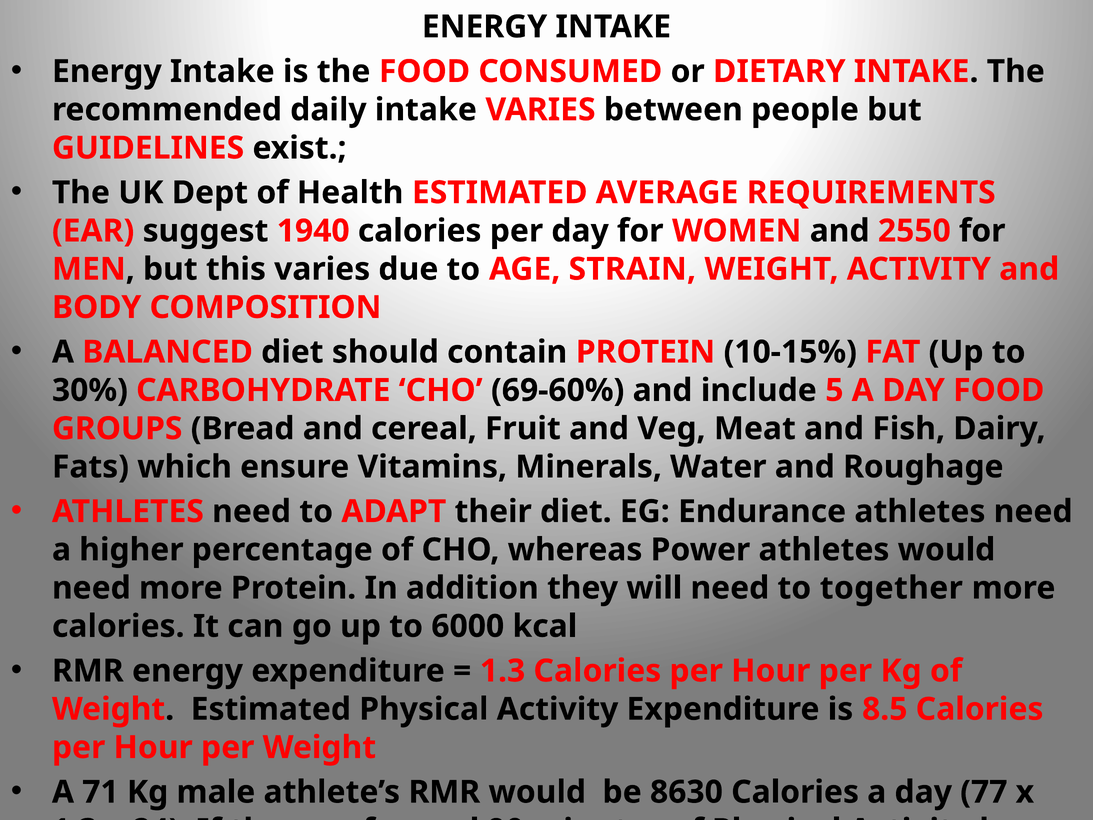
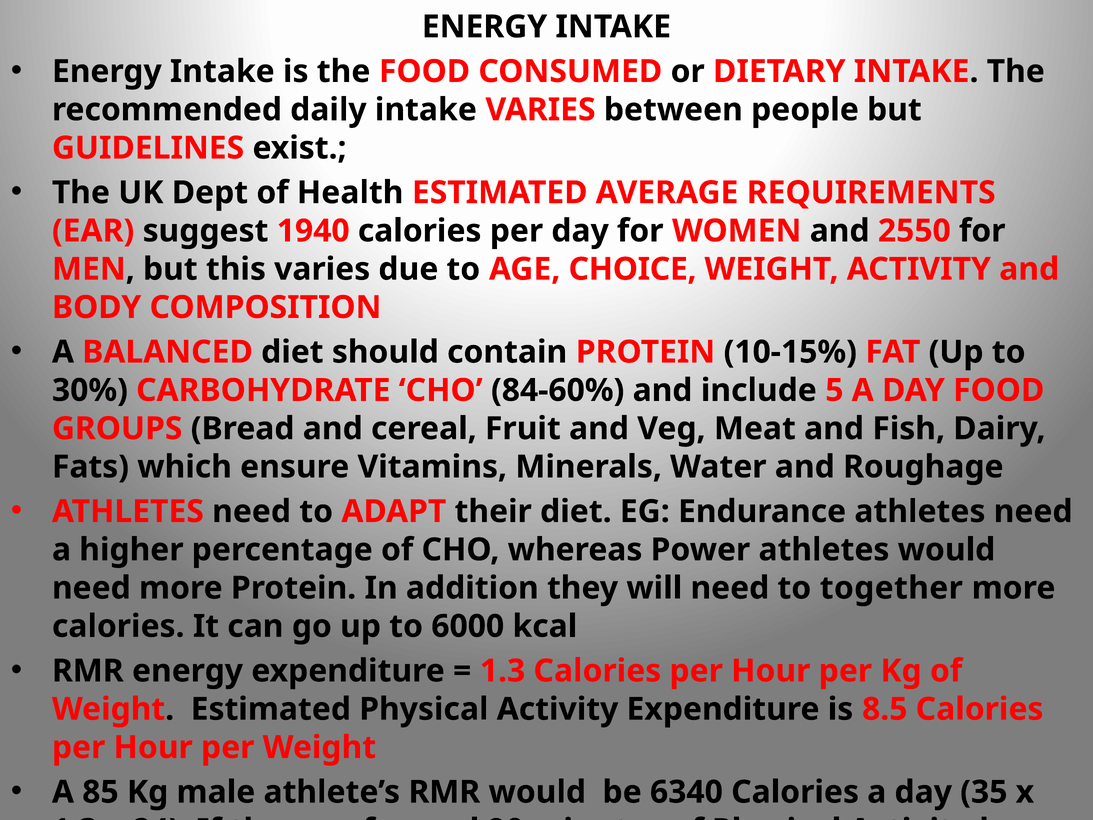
STRAIN: STRAIN -> CHOICE
69-60%: 69-60% -> 84-60%
71: 71 -> 85
8630: 8630 -> 6340
77: 77 -> 35
